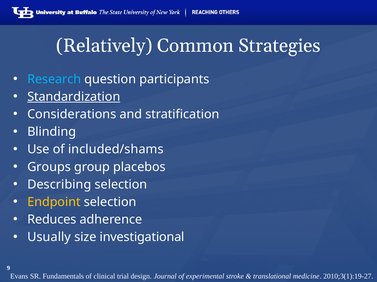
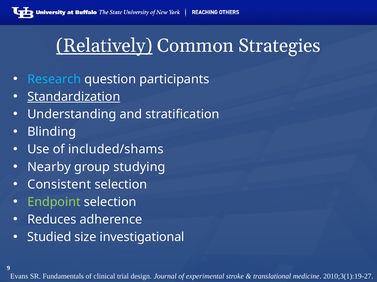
Relatively underline: none -> present
Considerations: Considerations -> Understanding
Groups: Groups -> Nearby
placebos: placebos -> studying
Describing: Describing -> Consistent
Endpoint colour: yellow -> light green
Usually: Usually -> Studied
